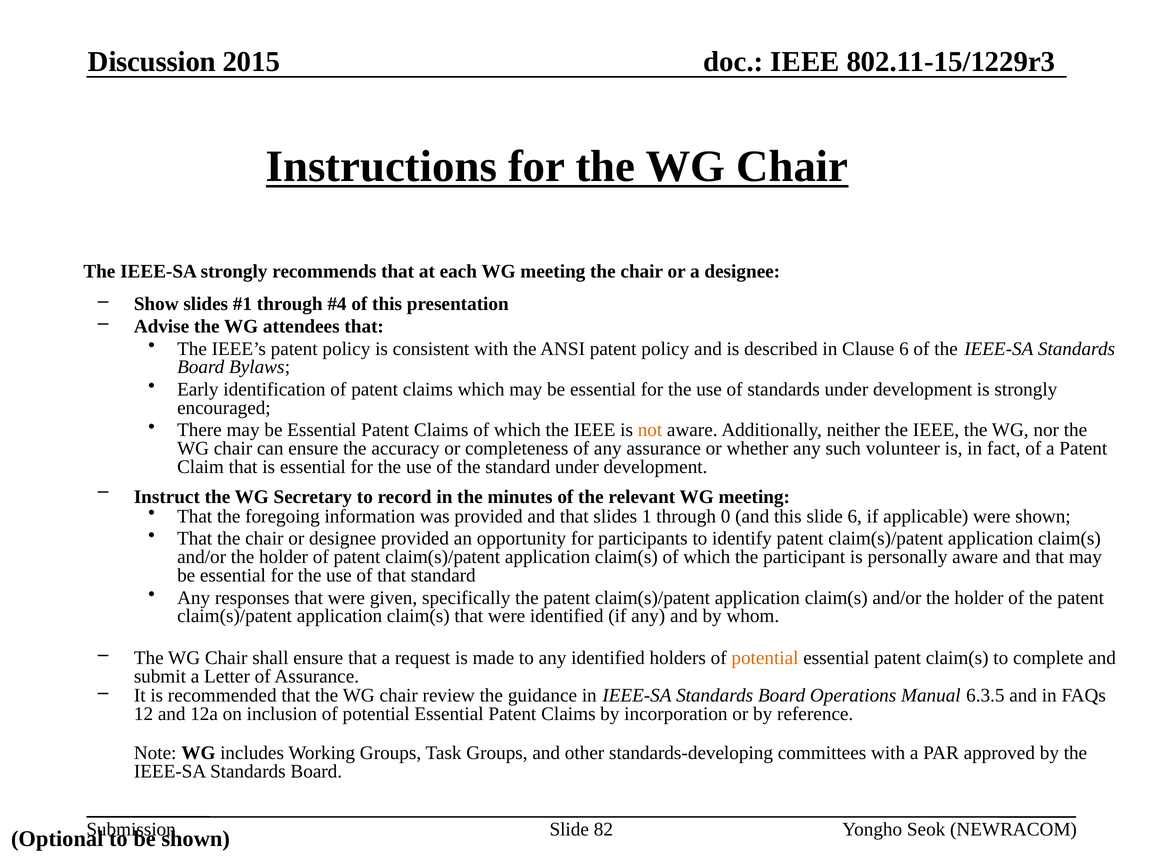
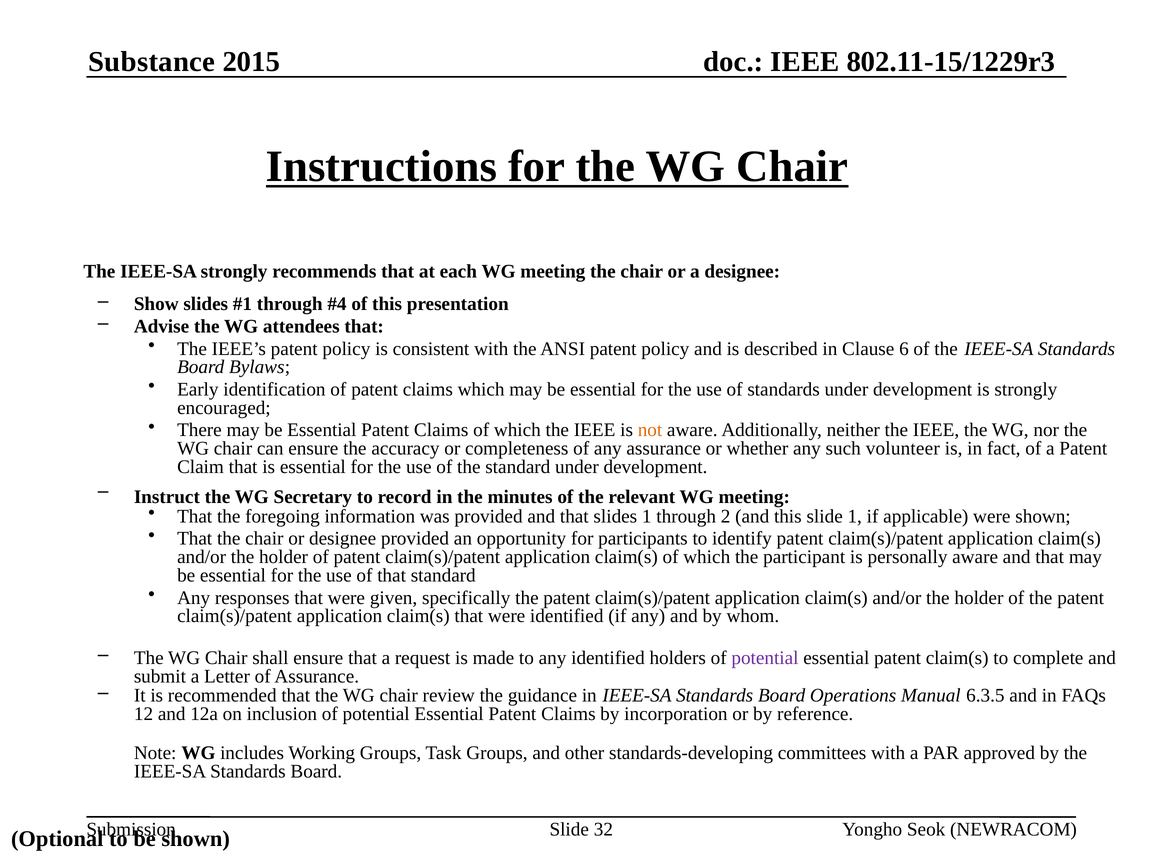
Discussion: Discussion -> Substance
0: 0 -> 2
slide 6: 6 -> 1
potential at (765, 658) colour: orange -> purple
82: 82 -> 32
